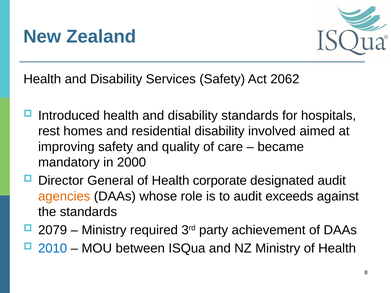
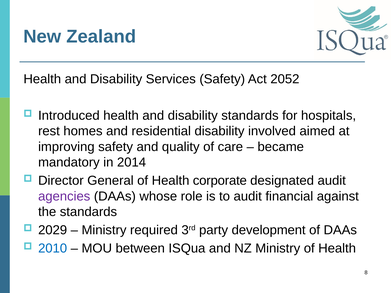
2062: 2062 -> 2052
2000: 2000 -> 2014
agencies colour: orange -> purple
exceeds: exceeds -> financial
2079: 2079 -> 2029
achievement: achievement -> development
